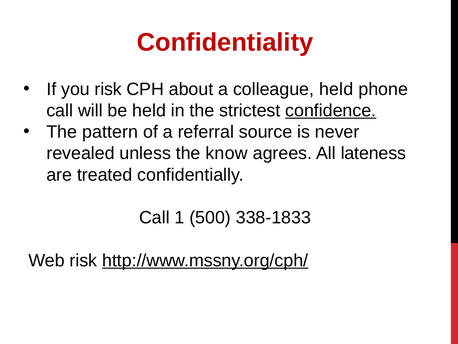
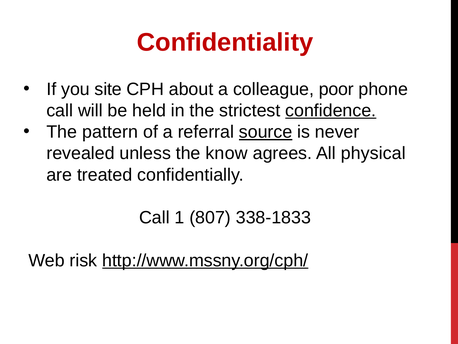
you risk: risk -> site
colleague held: held -> poor
source underline: none -> present
lateness: lateness -> physical
500: 500 -> 807
